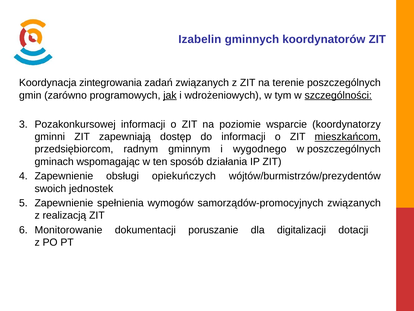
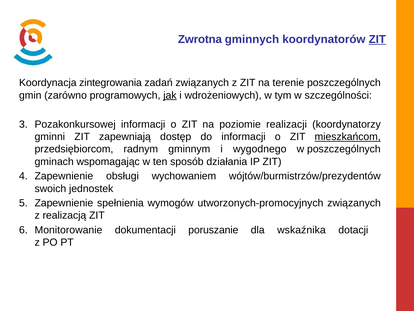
Izabelin: Izabelin -> Zwrotna
ZIT at (377, 39) underline: none -> present
szczególności underline: present -> none
wsparcie: wsparcie -> realizacji
opiekuńczych: opiekuńczych -> wychowaniem
samorządów-promocyjnych: samorządów-promocyjnych -> utworzonych-promocyjnych
digitalizacji: digitalizacji -> wskaźnika
